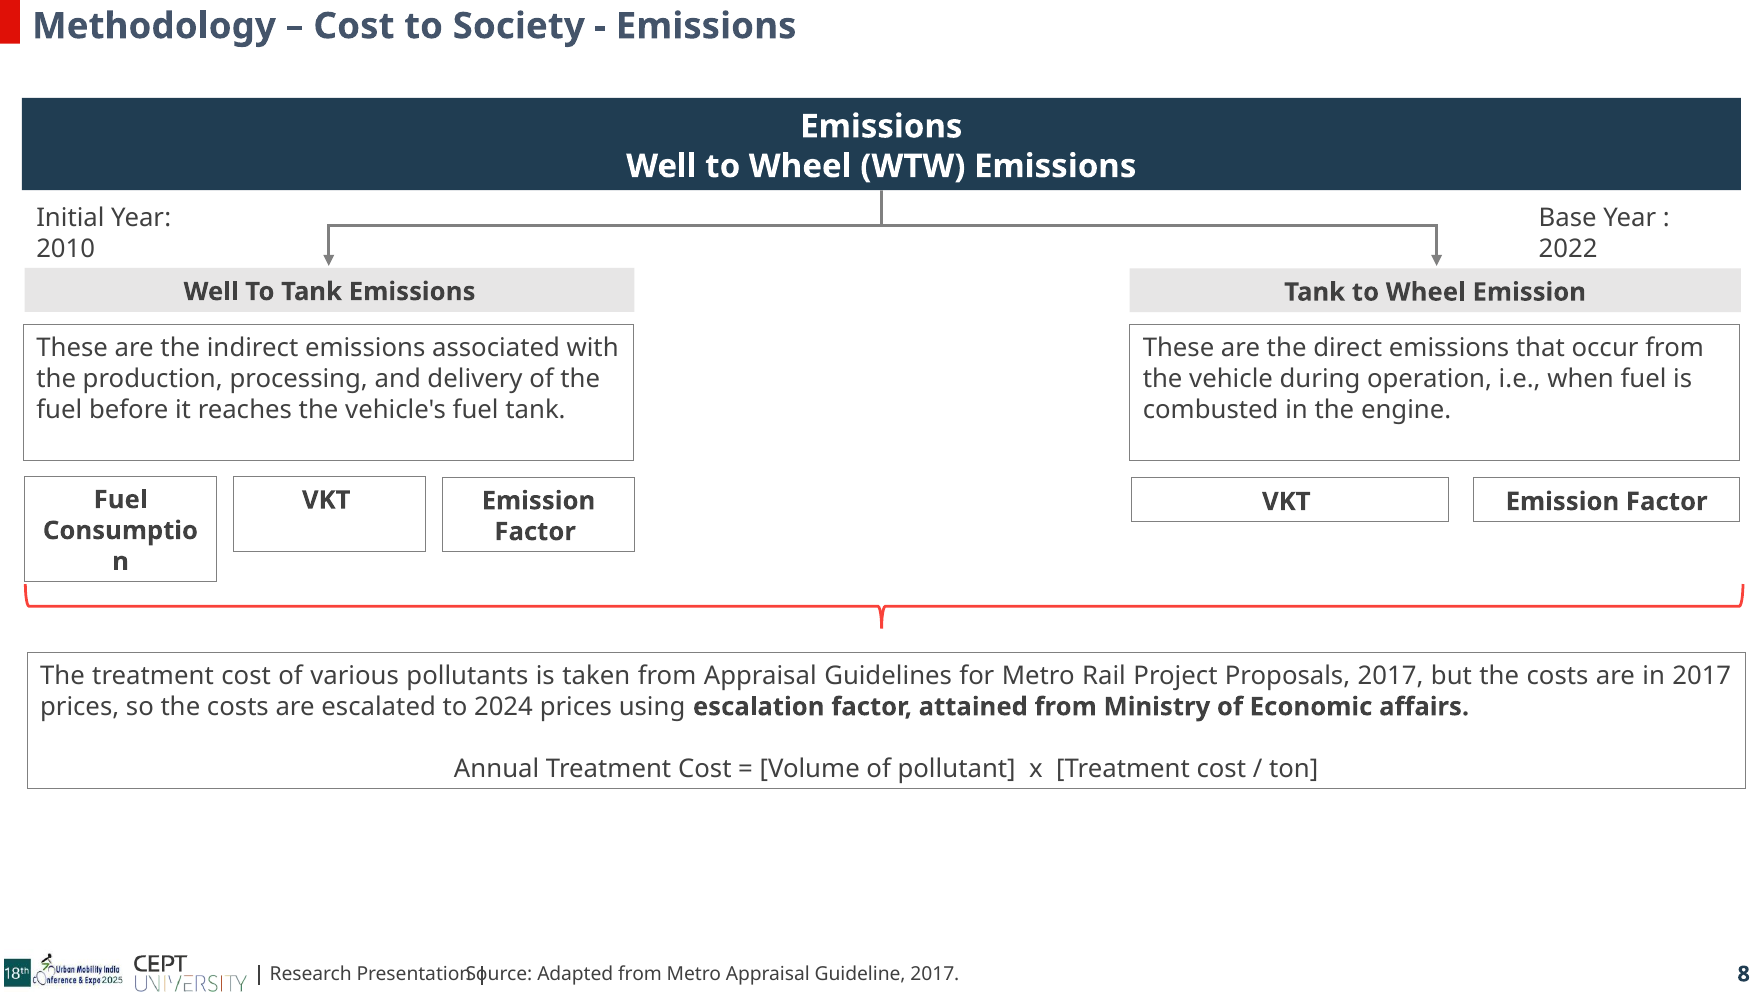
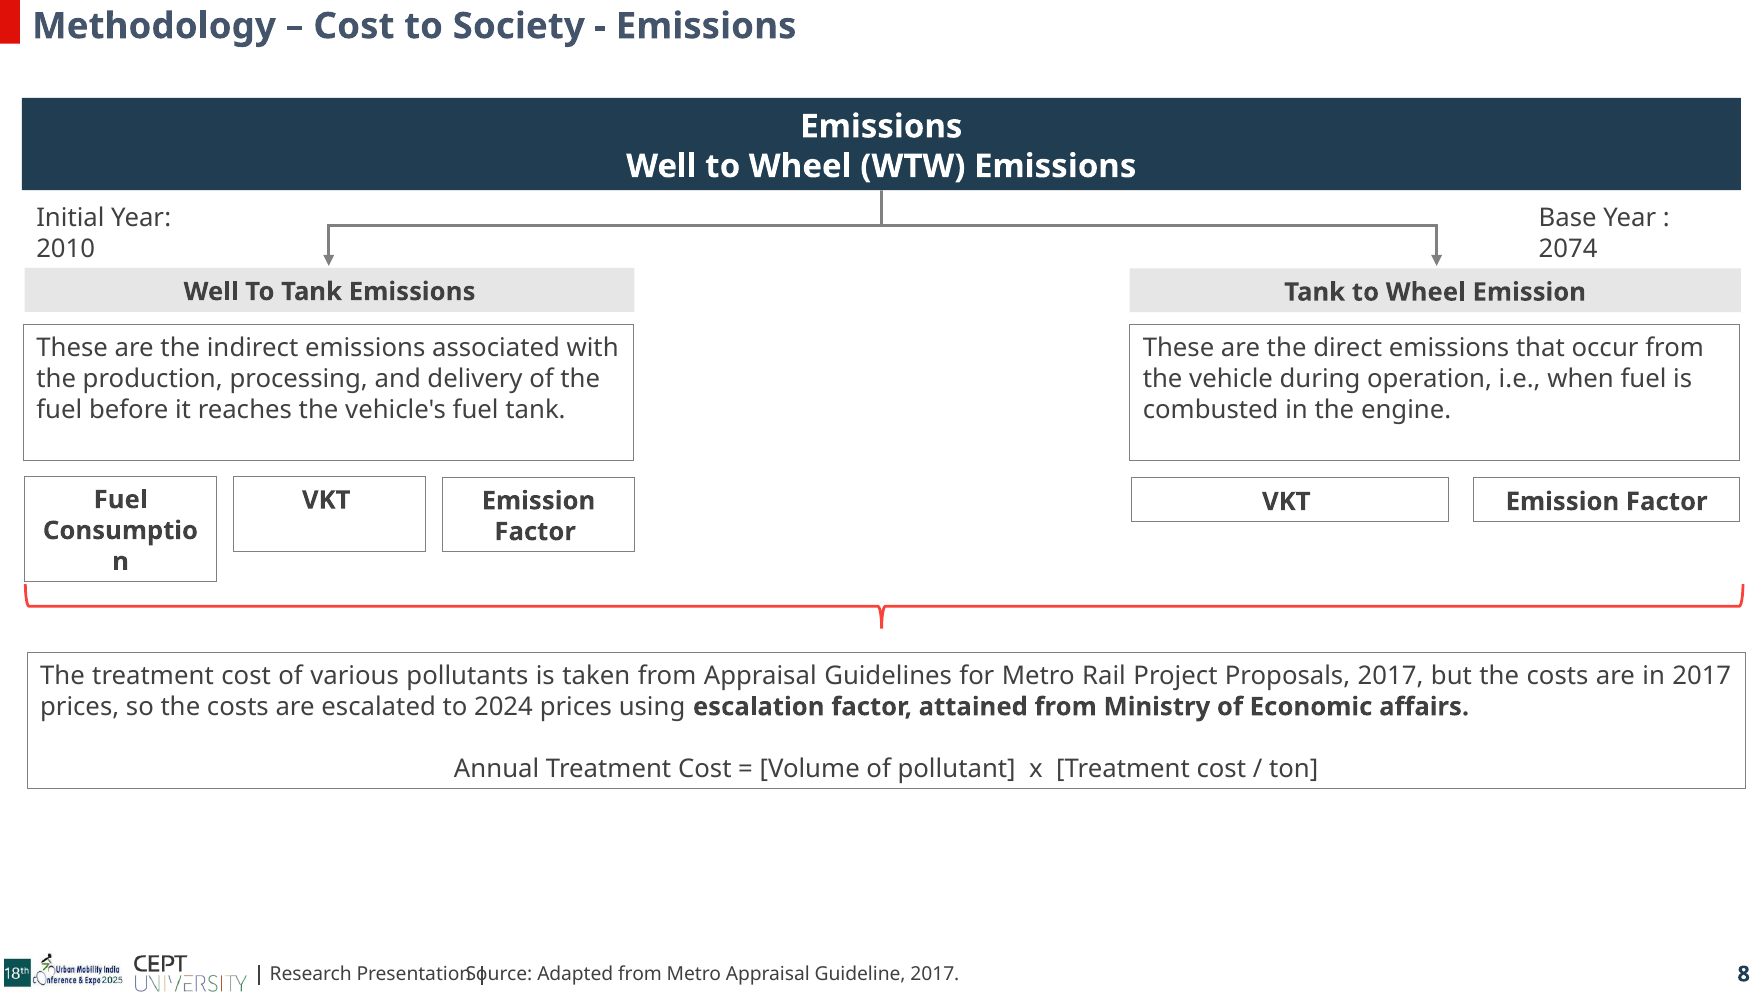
2022: 2022 -> 2074
